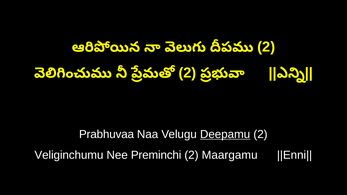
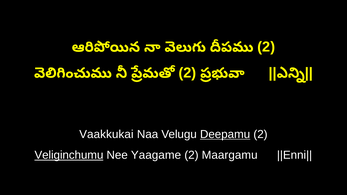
Prabhuvaa: Prabhuvaa -> Vaakkukai
Veliginchumu underline: none -> present
Preminchi: Preminchi -> Yaagame
